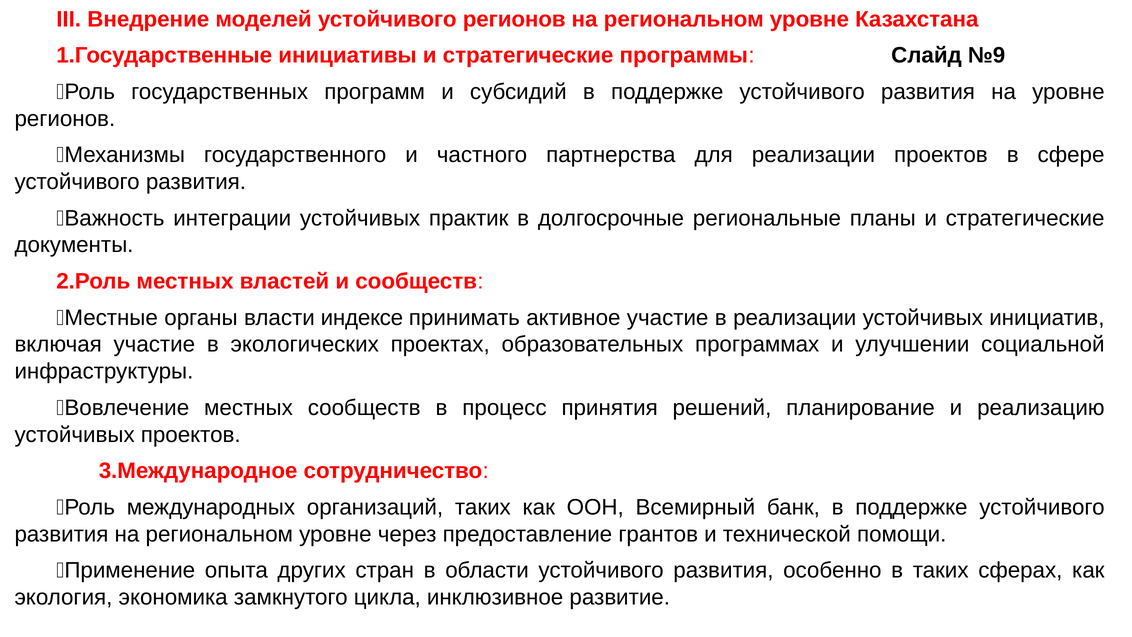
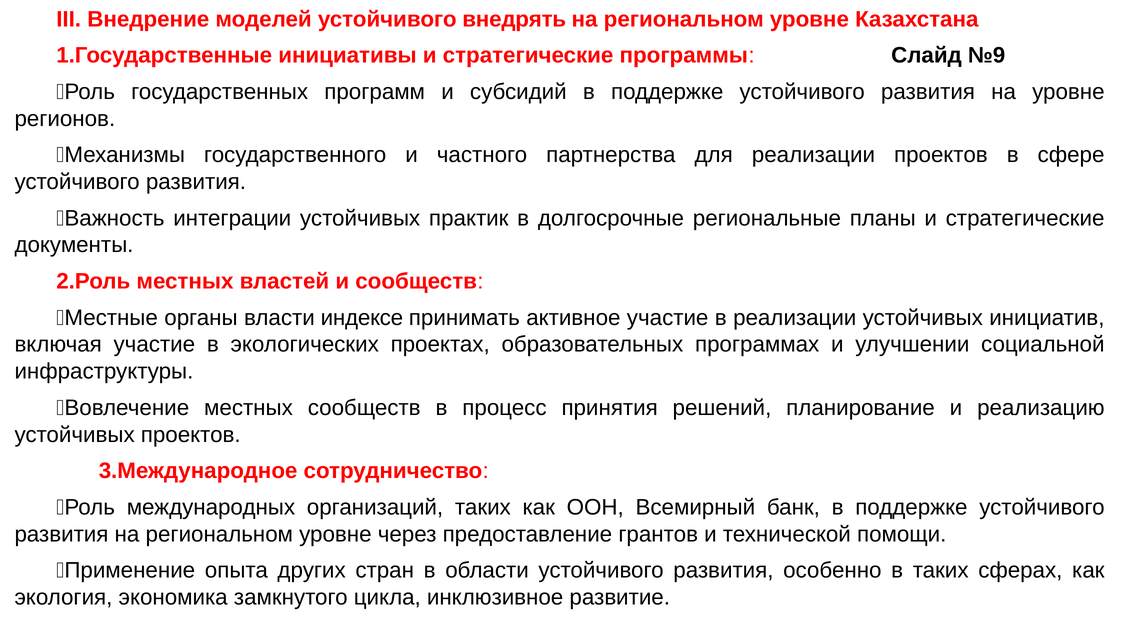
устойчивого регионов: регионов -> внедрять
